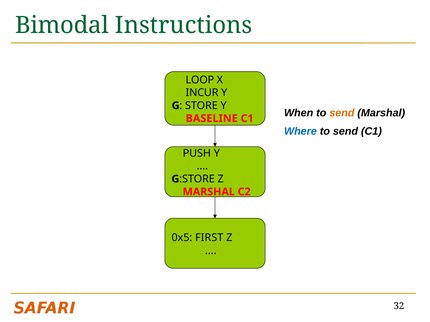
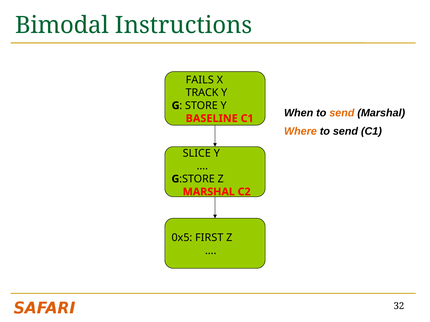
LOOP: LOOP -> FAILS
INCUR: INCUR -> TRACK
Where colour: blue -> orange
PUSH: PUSH -> SLICE
